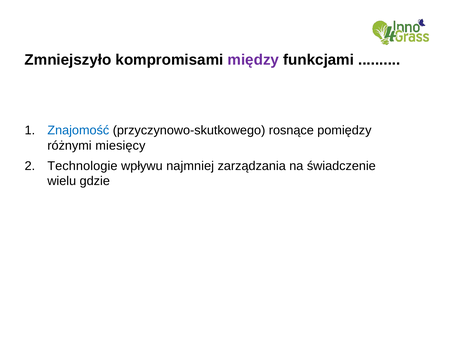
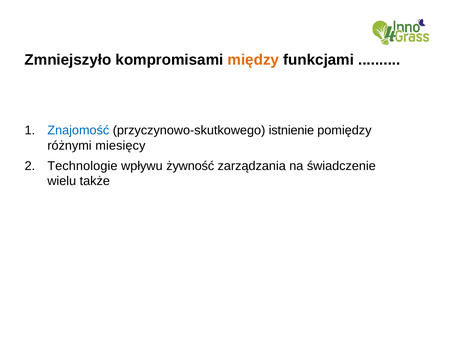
między colour: purple -> orange
rosnące: rosnące -> istnienie
najmniej: najmniej -> żywność
gdzie: gdzie -> także
